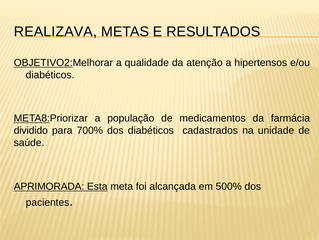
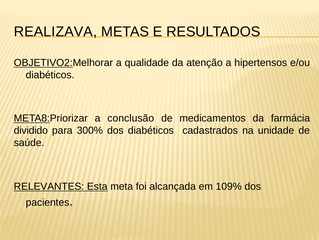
população: população -> conclusão
700%: 700% -> 300%
APRIMORADA: APRIMORADA -> RELEVANTES
500%: 500% -> 109%
